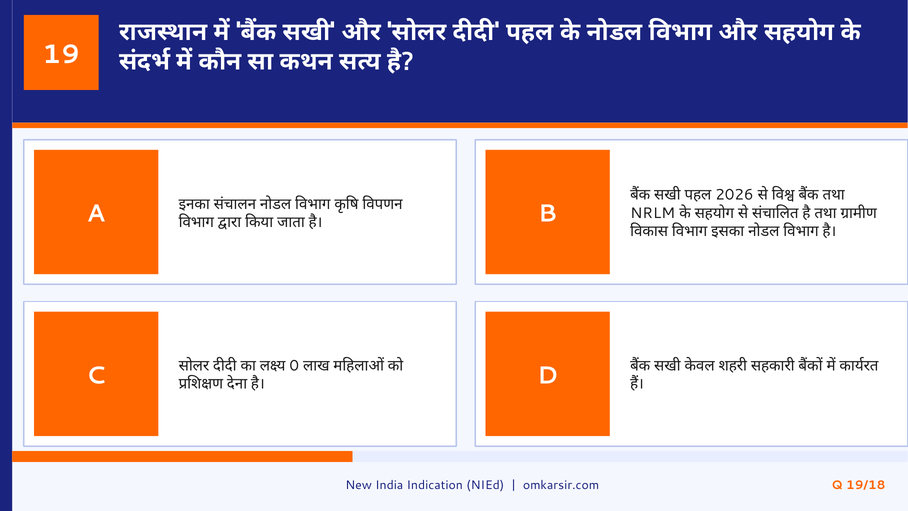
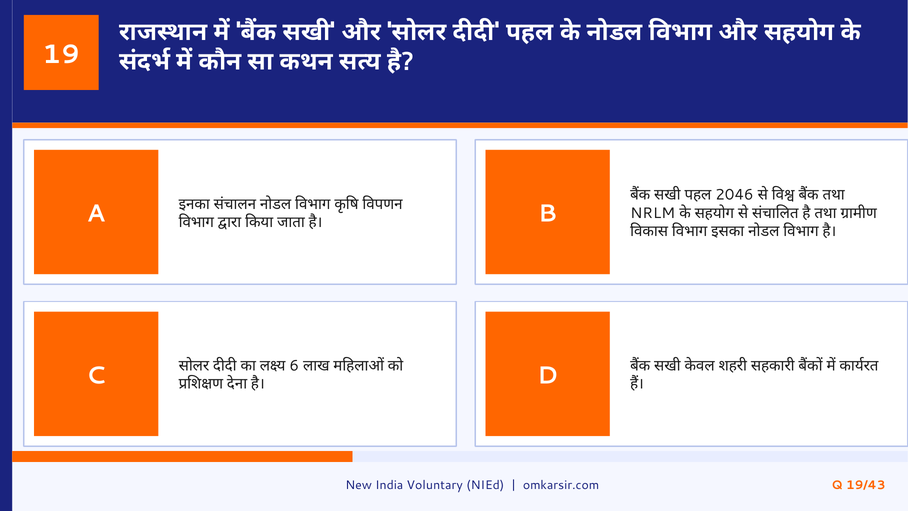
2026: 2026 -> 2046
0: 0 -> 6
Indication: Indication -> Voluntary
19/18: 19/18 -> 19/43
